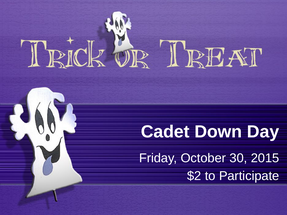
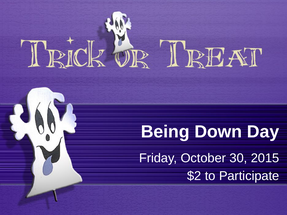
Cadet: Cadet -> Being
